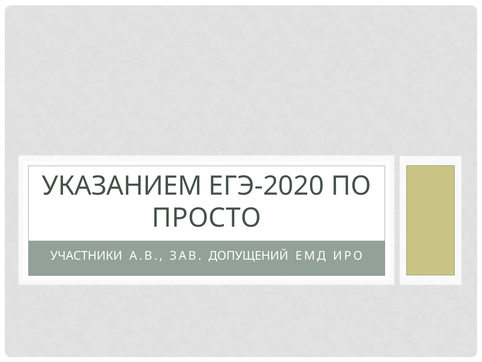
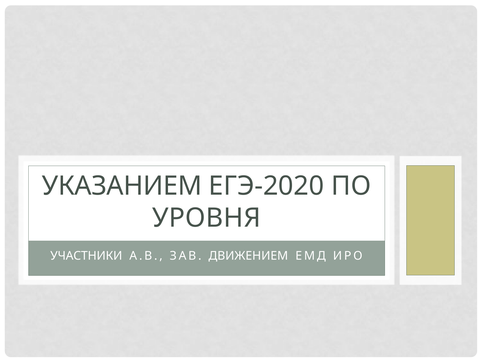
ПРОСТО: ПРОСТО -> УРОВНЯ
ДОПУЩЕНИЙ: ДОПУЩЕНИЙ -> ДВИЖЕНИЕМ
